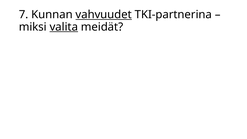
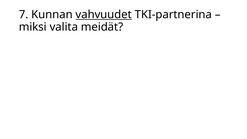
valita underline: present -> none
